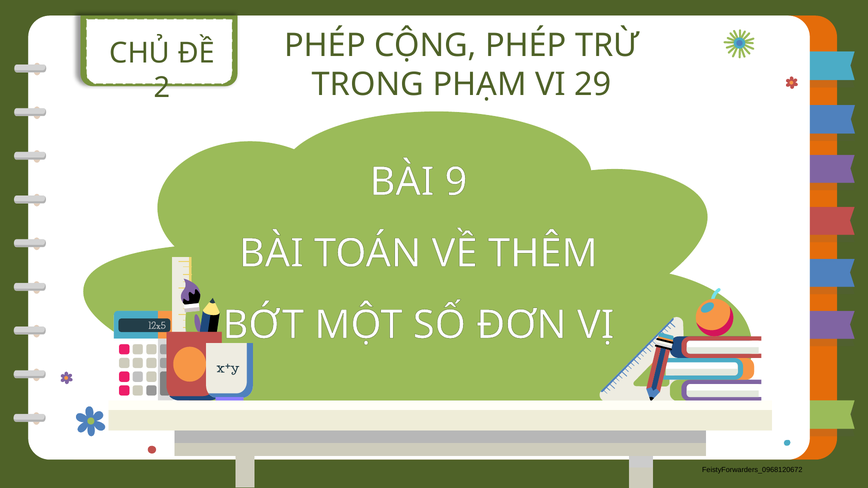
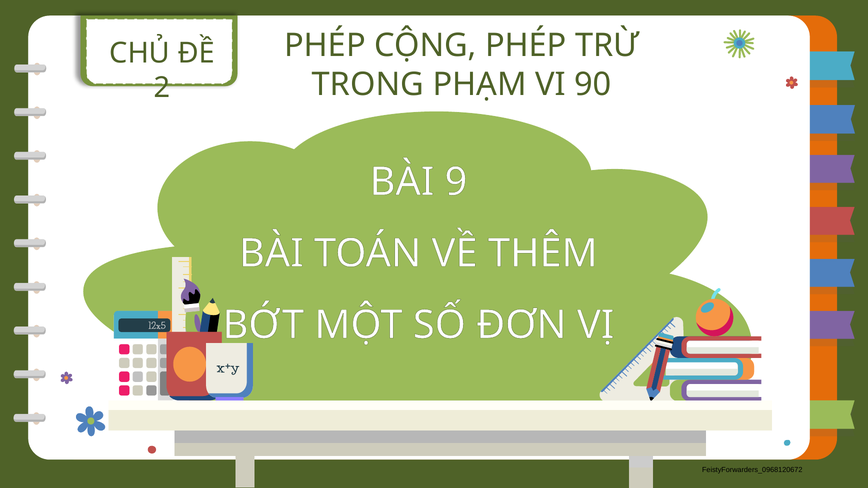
29: 29 -> 90
